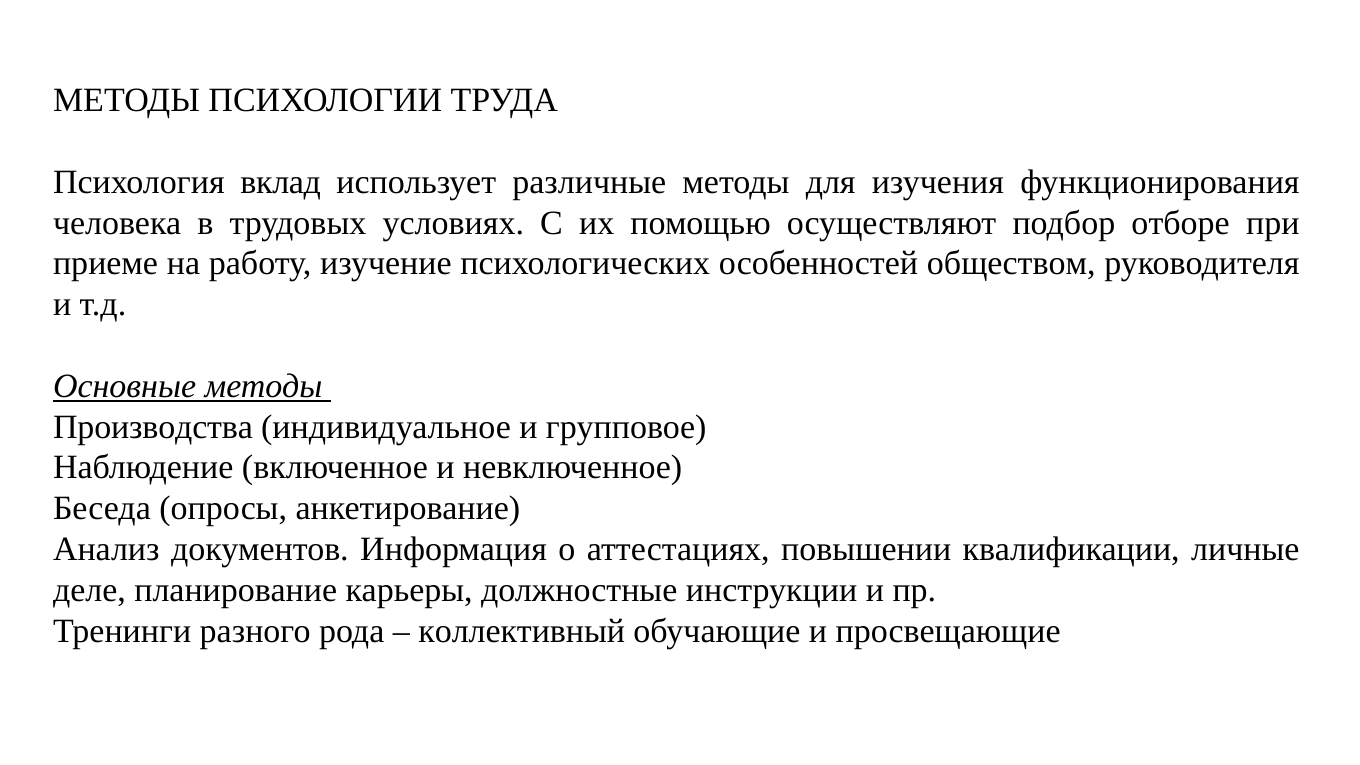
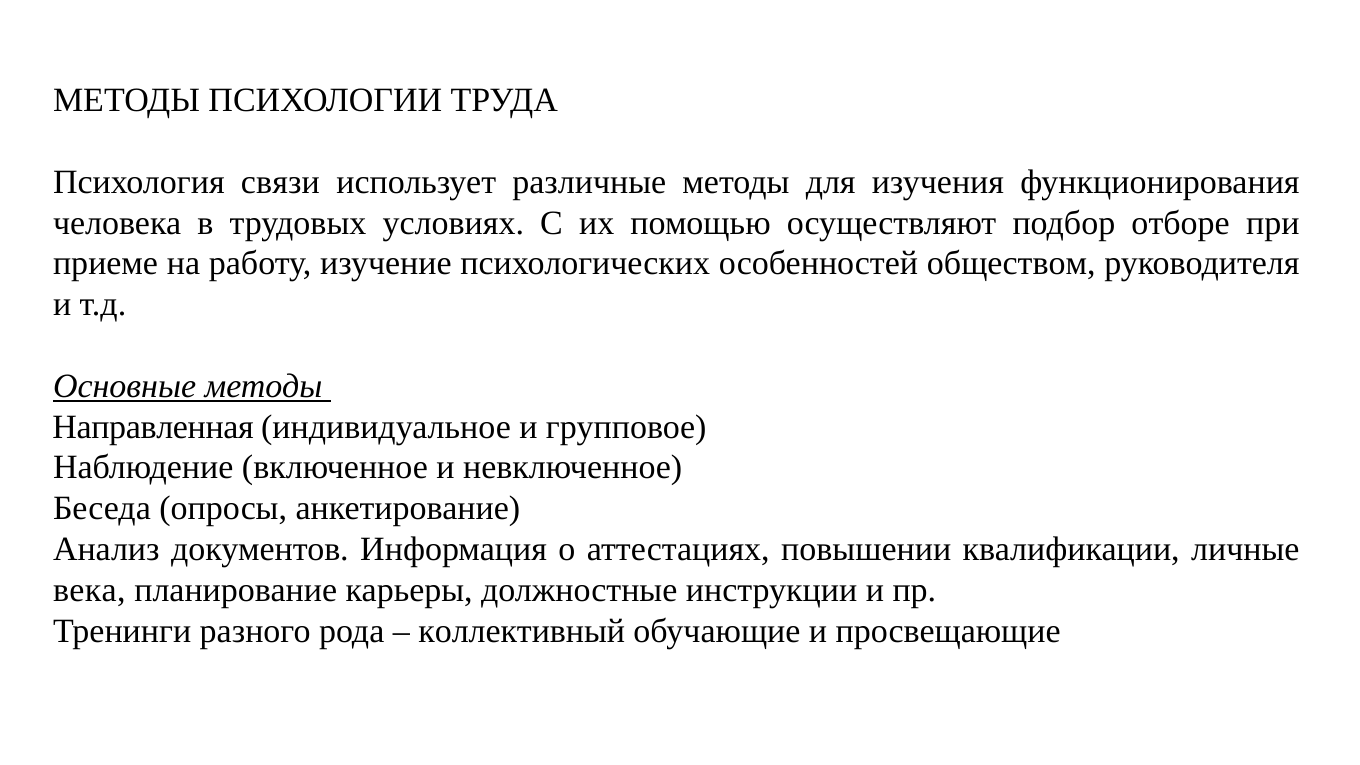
вклад: вклад -> связи
Производства: Производства -> Направленная
деле: деле -> века
